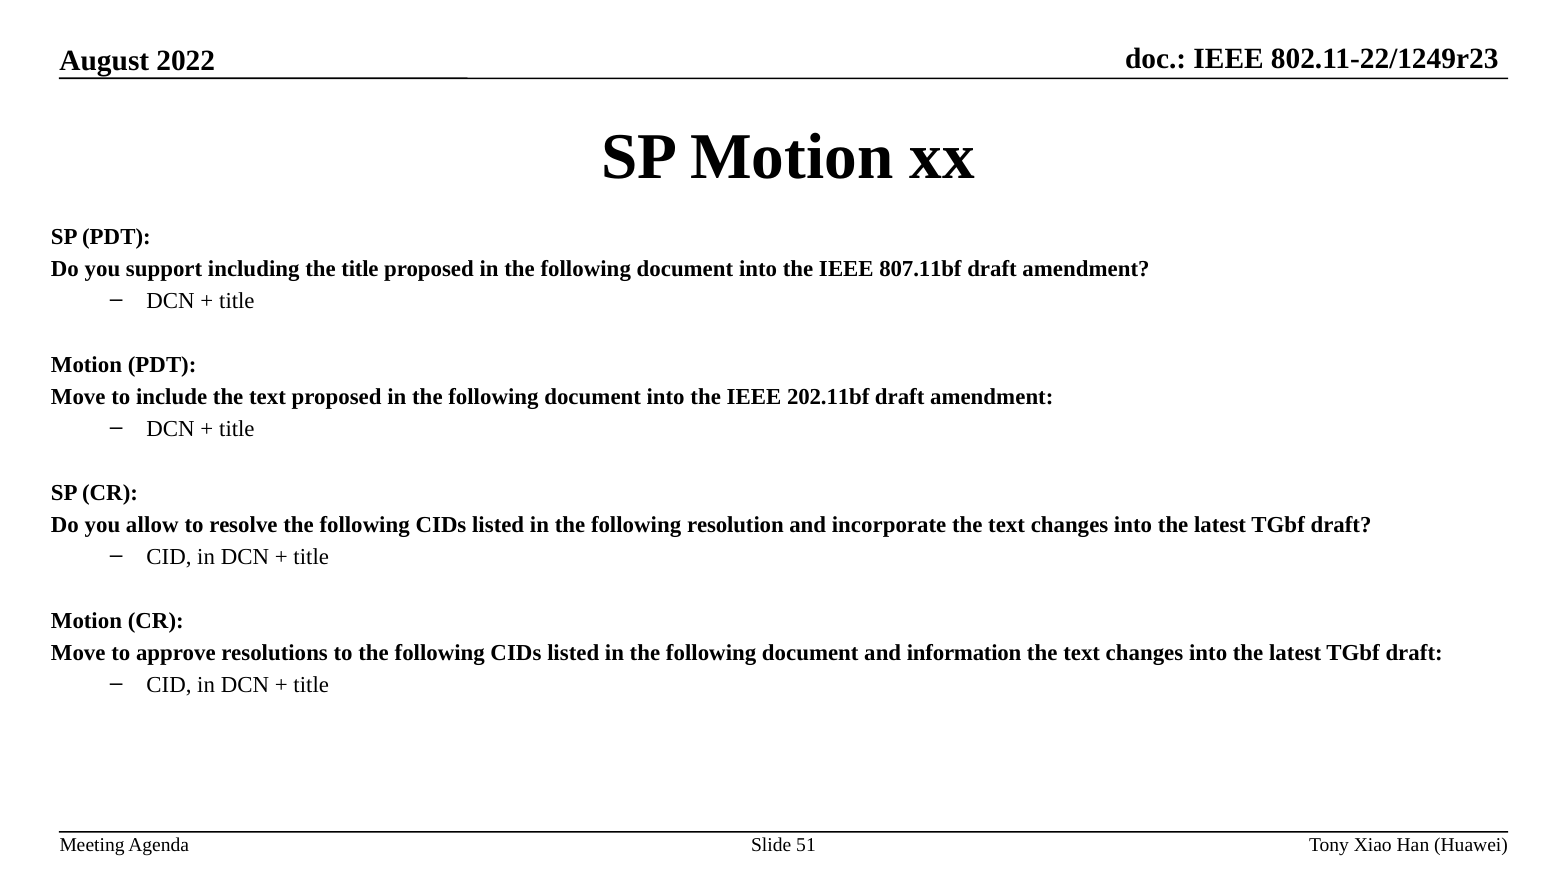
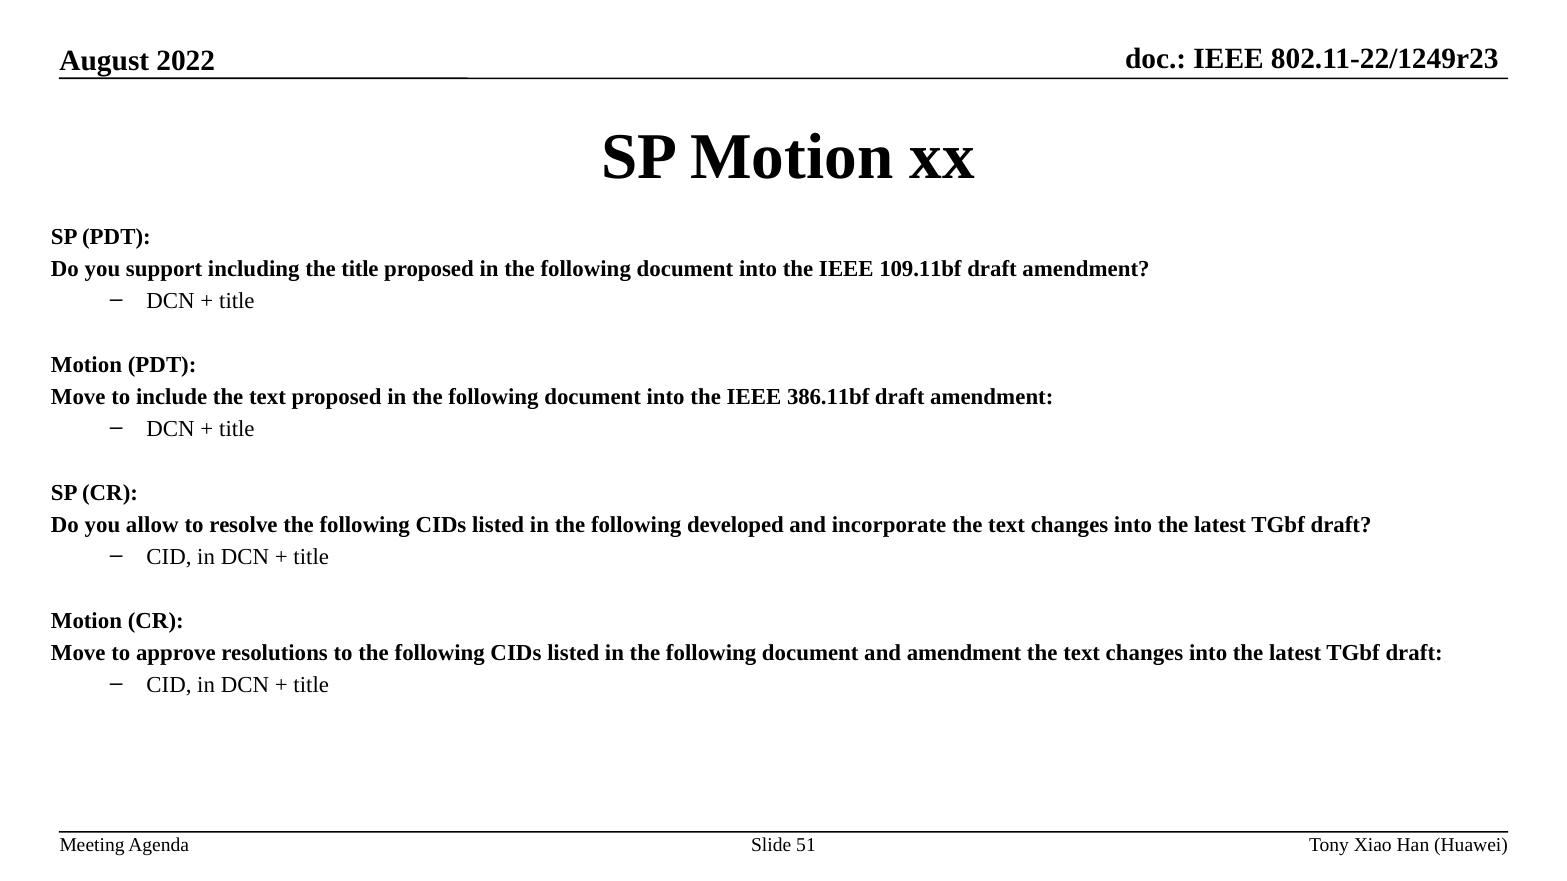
807.11bf: 807.11bf -> 109.11bf
202.11bf: 202.11bf -> 386.11bf
resolution: resolution -> developed
and information: information -> amendment
